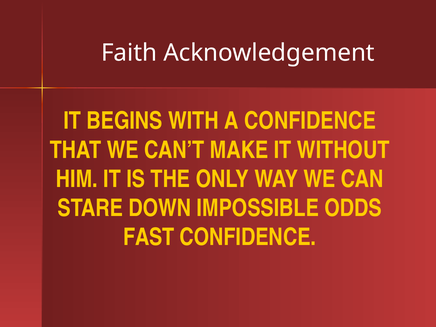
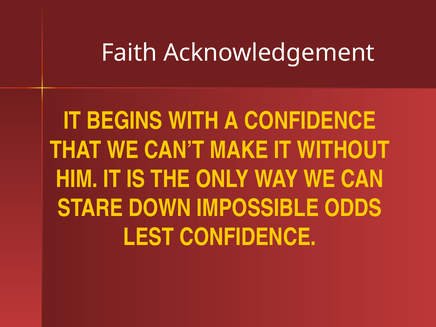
FAST: FAST -> LEST
